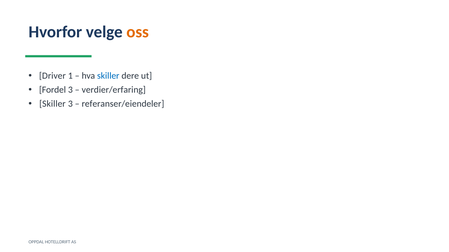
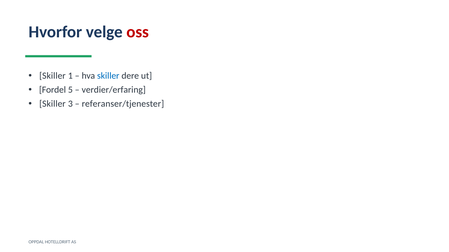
oss colour: orange -> red
Driver at (52, 76): Driver -> Skiller
Fordel 3: 3 -> 5
referanser/eiendeler: referanser/eiendeler -> referanser/tjenester
